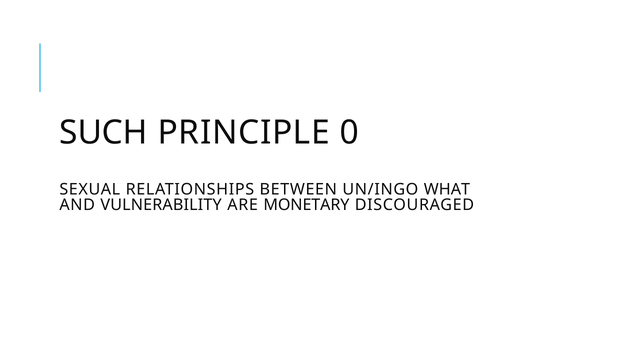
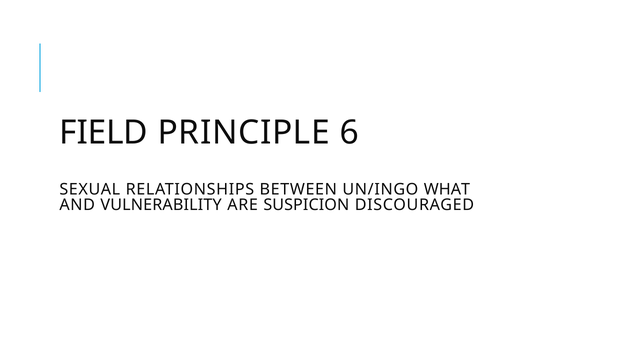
SUCH: SUCH -> FIELD
0: 0 -> 6
MONETARY: MONETARY -> SUSPICION
